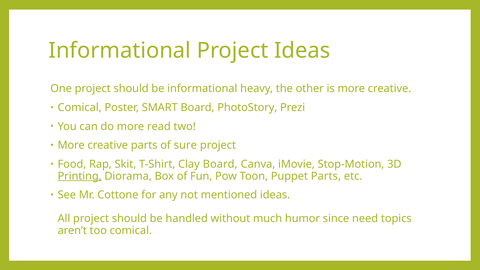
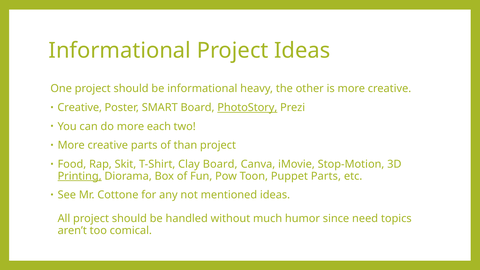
Comical at (80, 108): Comical -> Creative
PhotoStory underline: none -> present
read: read -> each
sure: sure -> than
